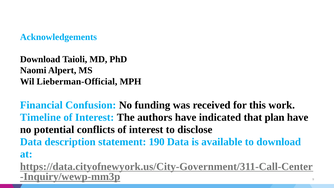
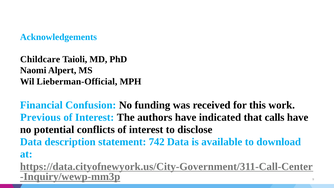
Download at (40, 59): Download -> Childcare
Timeline: Timeline -> Previous
plan: plan -> calls
190: 190 -> 742
